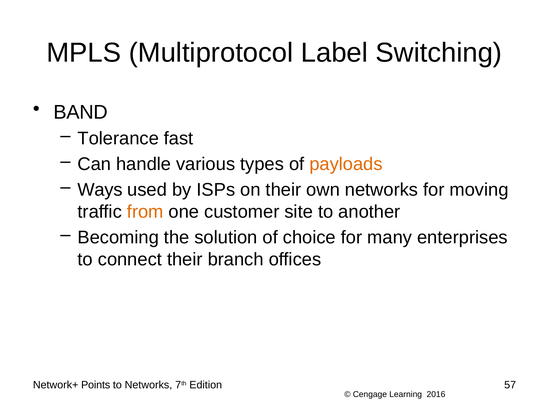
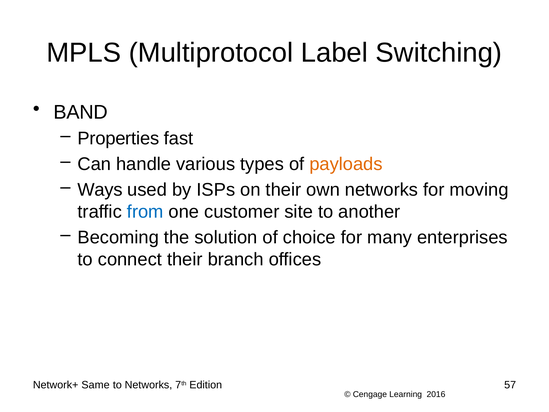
Tolerance: Tolerance -> Properties
from colour: orange -> blue
Points: Points -> Same
